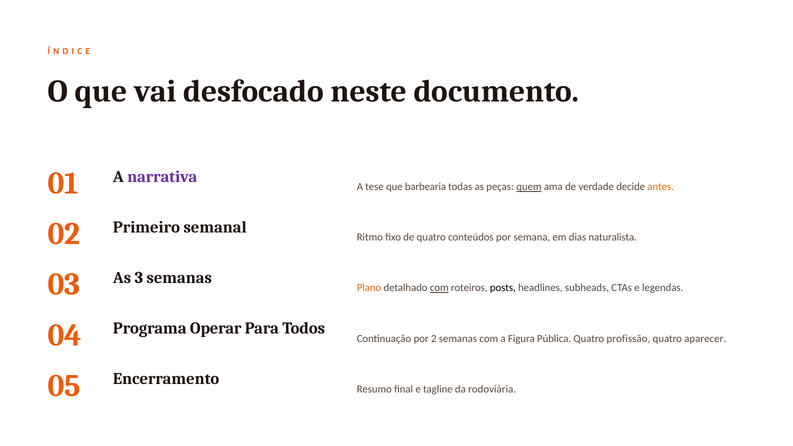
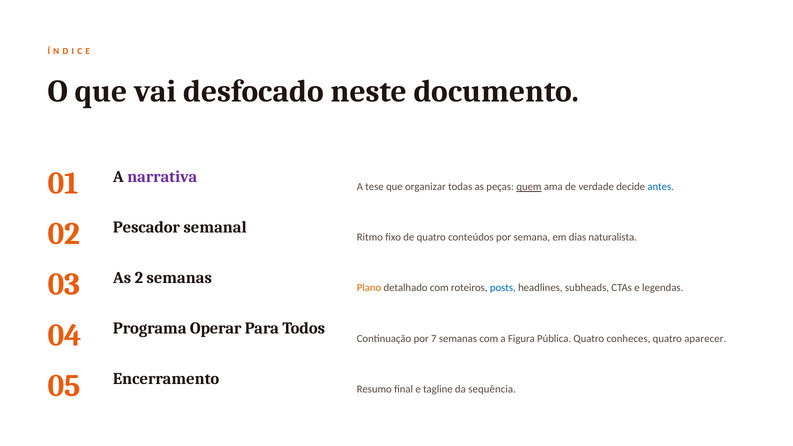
barbearia: barbearia -> organizar
antes colour: orange -> blue
Primeiro: Primeiro -> Pescador
3: 3 -> 2
com at (439, 288) underline: present -> none
posts colour: black -> blue
2: 2 -> 7
profissão: profissão -> conheces
rodoviária: rodoviária -> sequência
